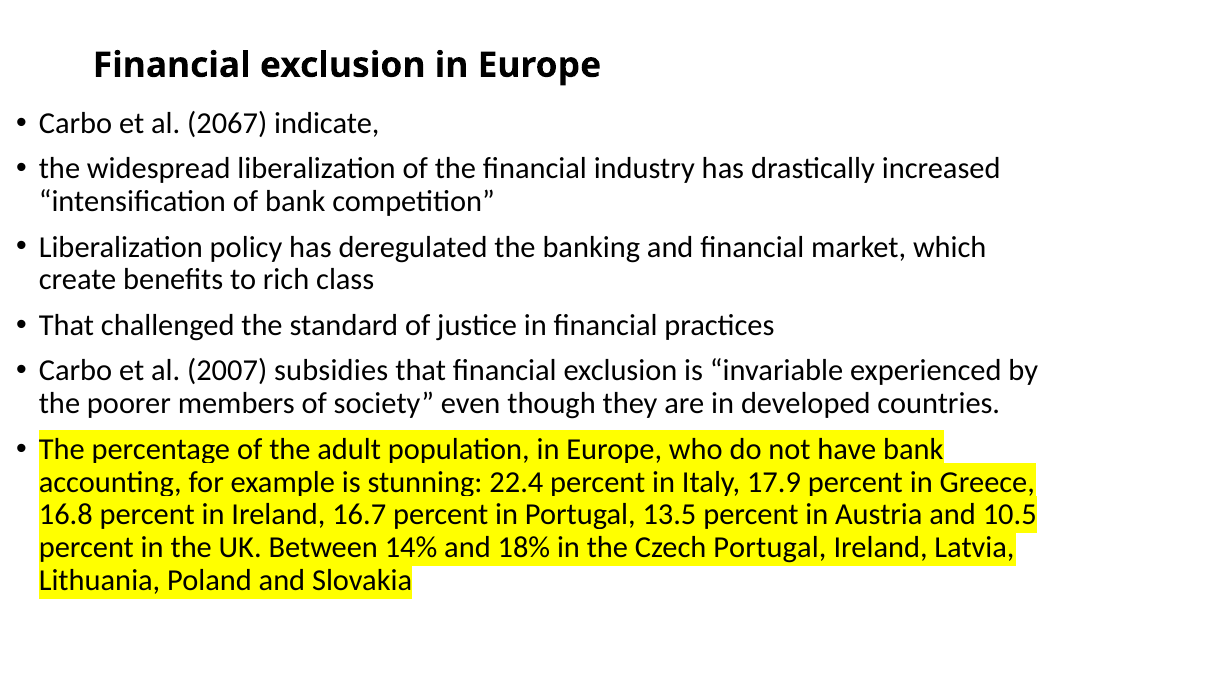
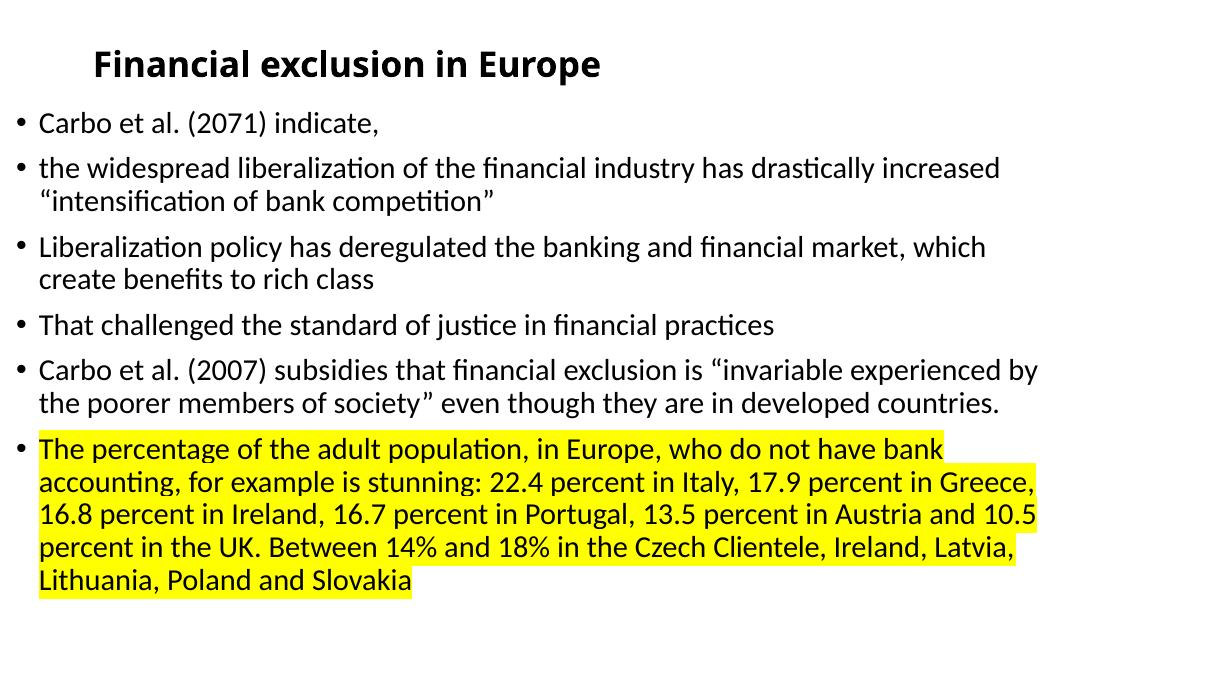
2067: 2067 -> 2071
Czech Portugal: Portugal -> Clientele
